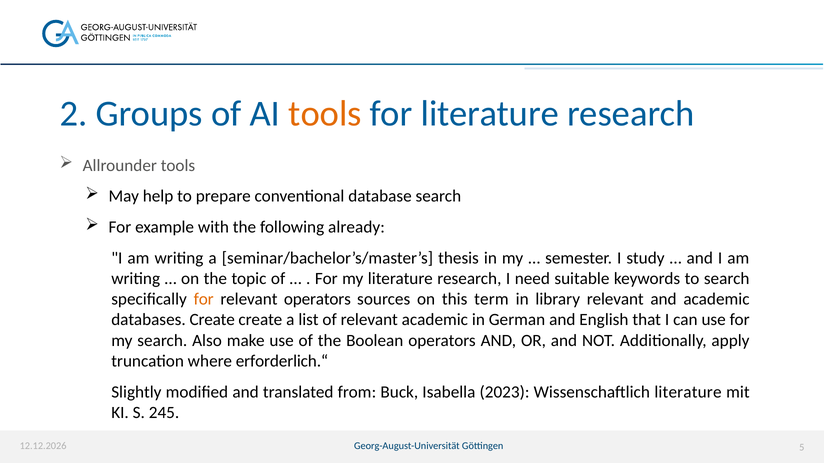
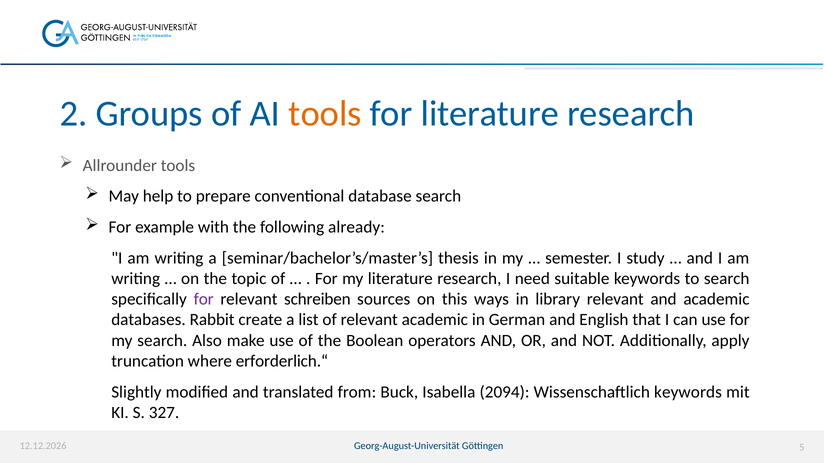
for at (204, 300) colour: orange -> purple
relevant operators: operators -> schreiben
term: term -> ways
databases Create: Create -> Rabbit
2023: 2023 -> 2094
Wissenschaftlich literature: literature -> keywords
245: 245 -> 327
